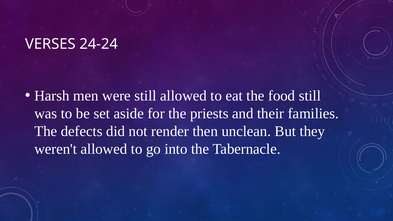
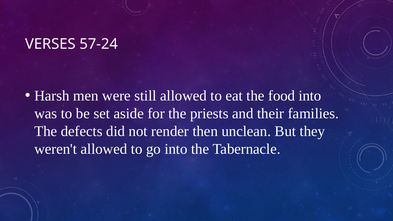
24-24: 24-24 -> 57-24
food still: still -> into
